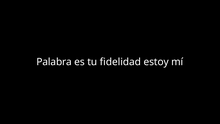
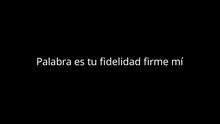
estoy: estoy -> firme
